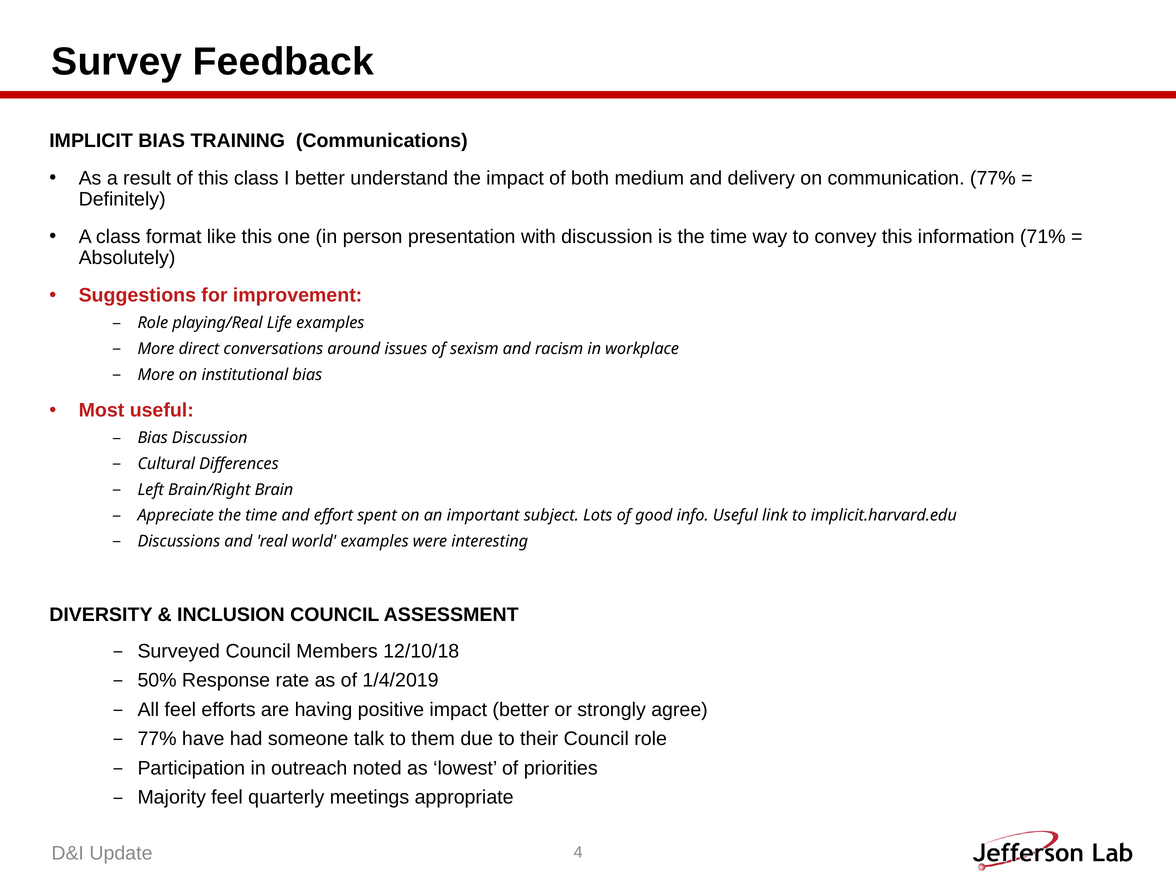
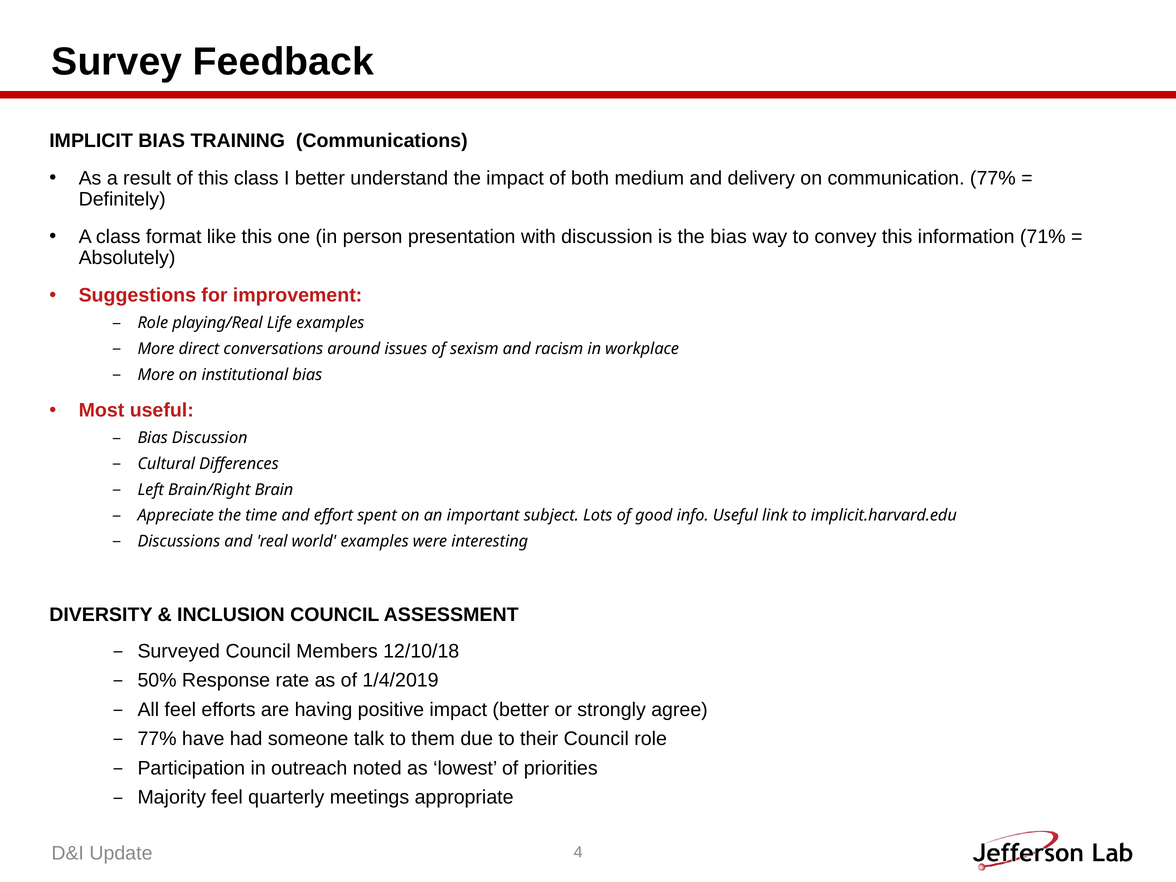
is the time: time -> bias
